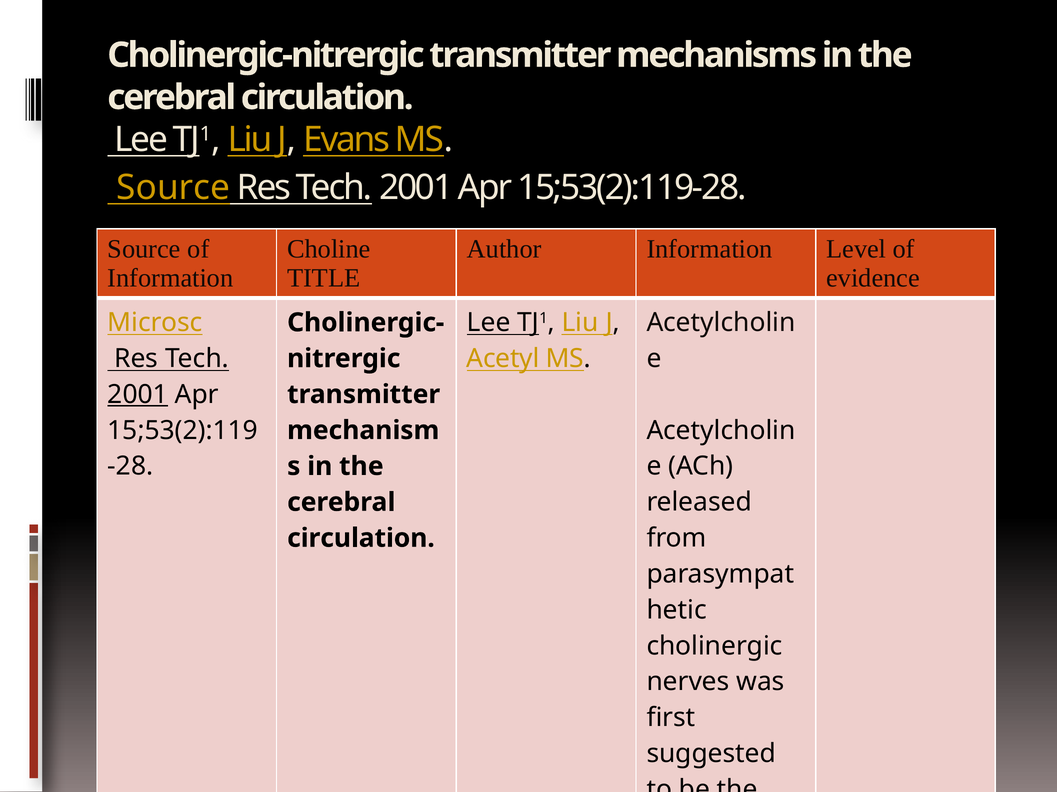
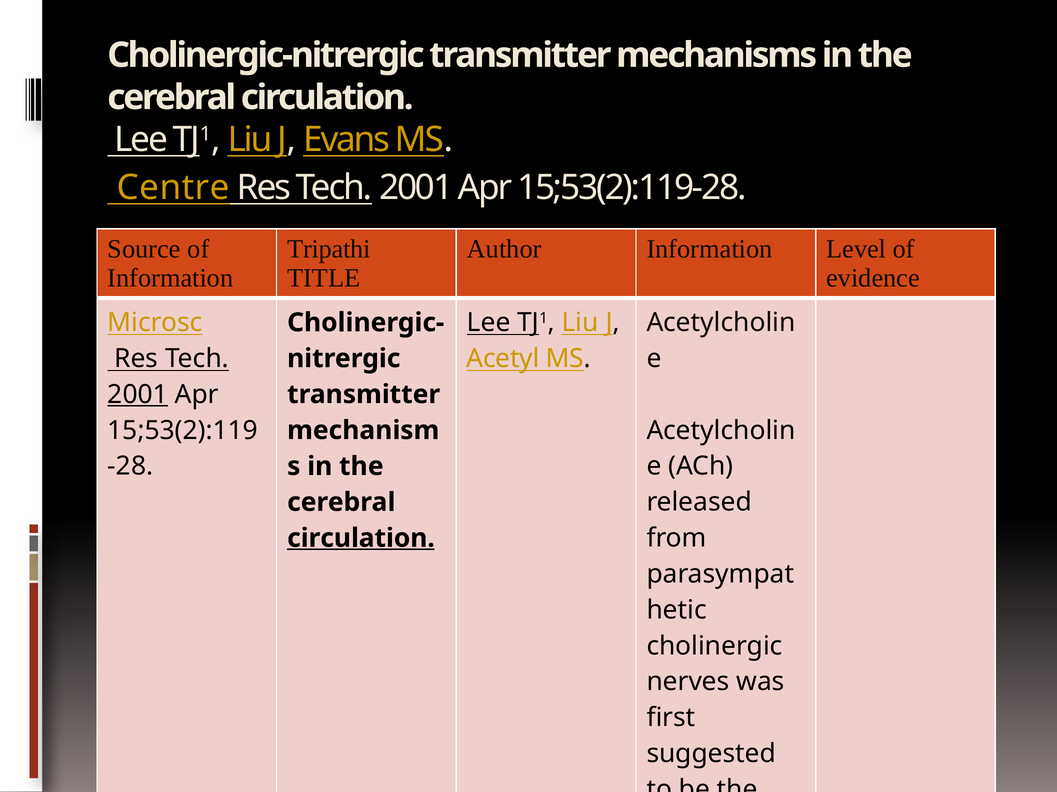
Source at (173, 188): Source -> Centre
Choline: Choline -> Tripathi
circulation at (361, 539) underline: none -> present
